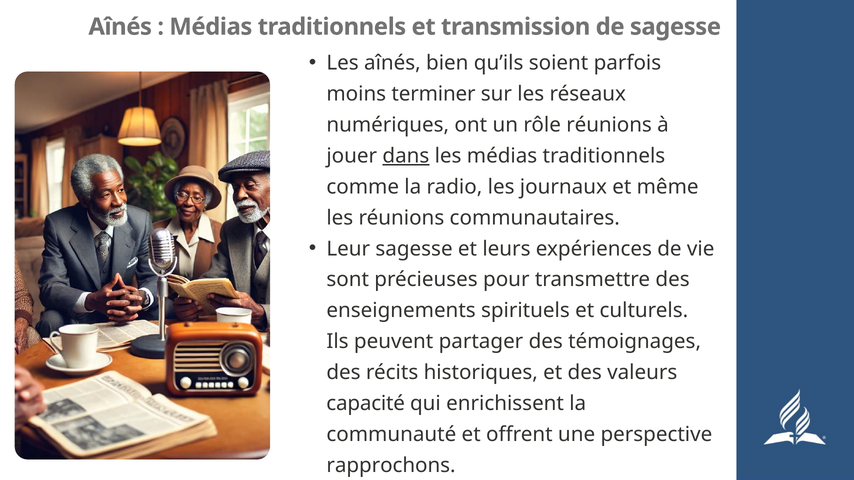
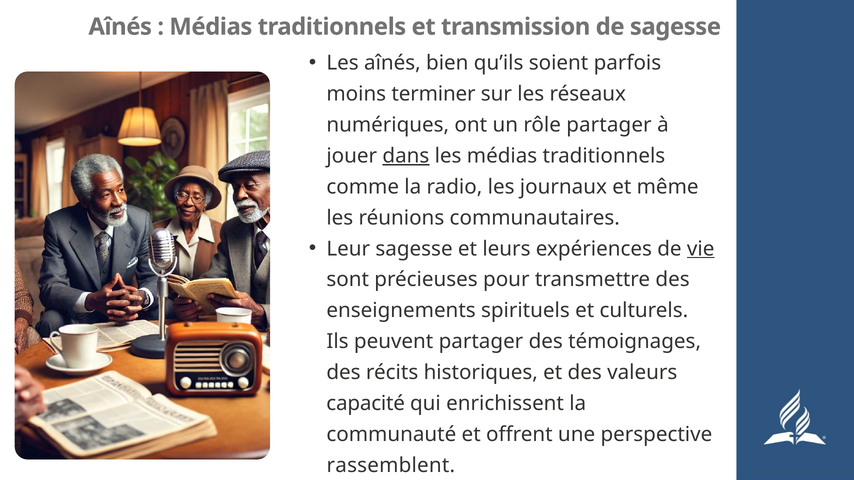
rôle réunions: réunions -> partager
vie underline: none -> present
rapprochons: rapprochons -> rassemblent
